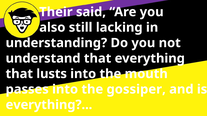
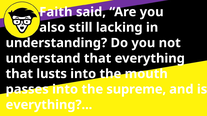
Their: Their -> Faith
gossiper: gossiper -> supreme
